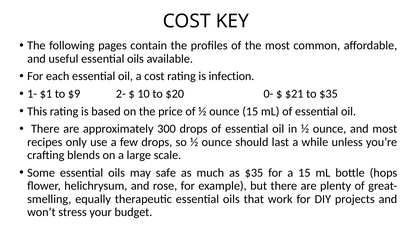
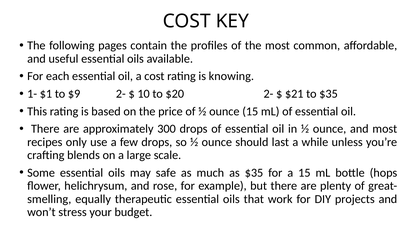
infection: infection -> knowing
$20 0-: 0- -> 2-
